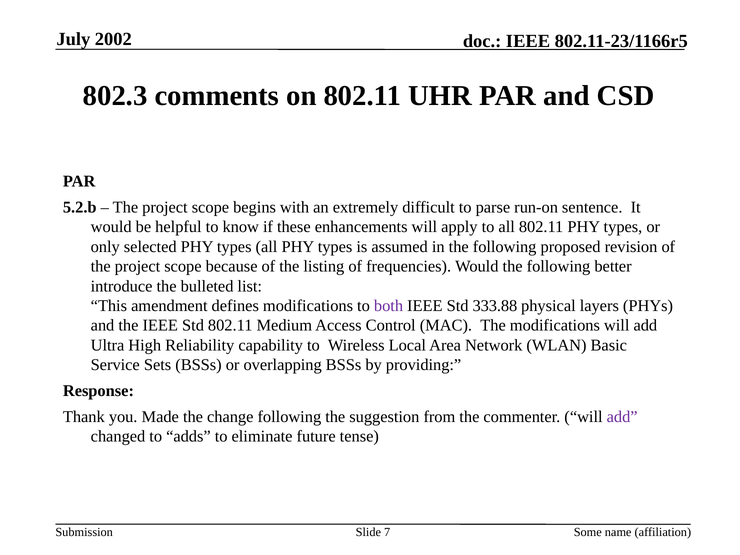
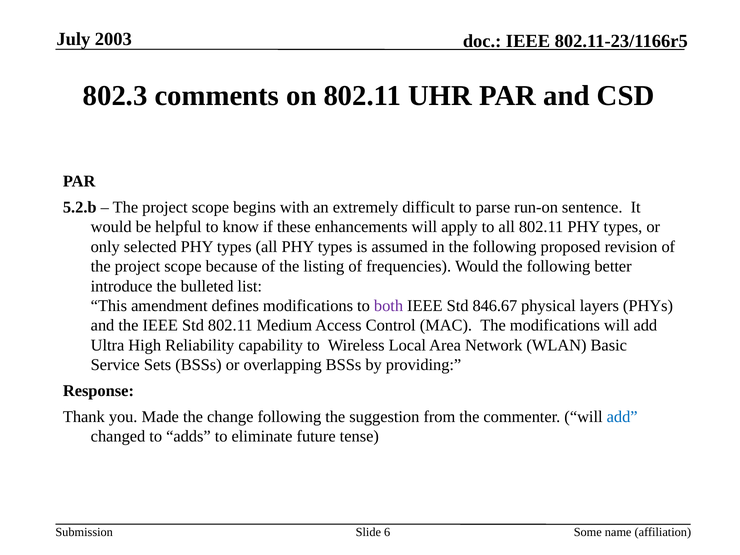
2002: 2002 -> 2003
333.88: 333.88 -> 846.67
add at (622, 417) colour: purple -> blue
7: 7 -> 6
